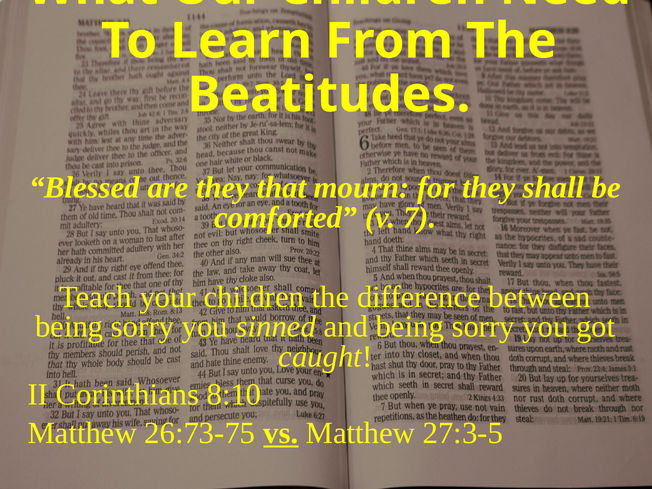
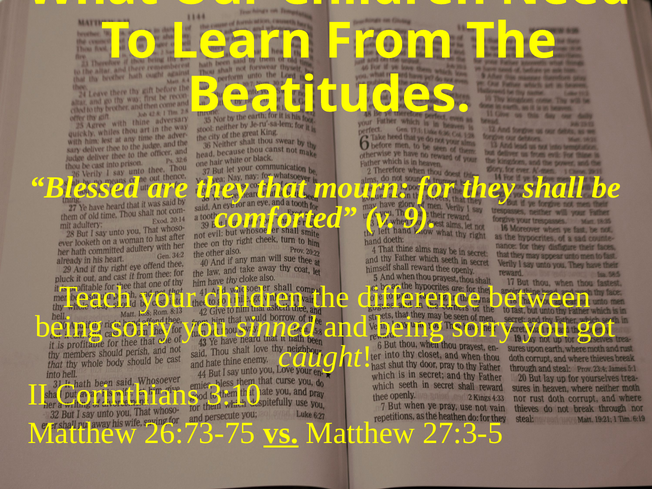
7: 7 -> 9
8:10: 8:10 -> 3:10
